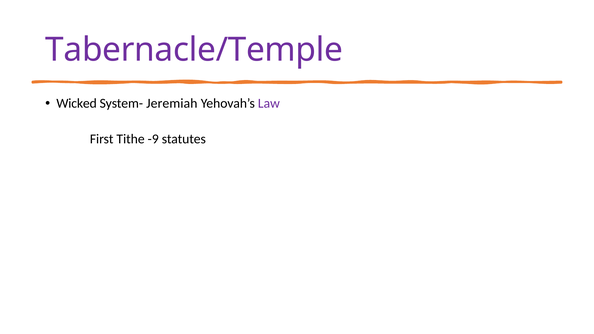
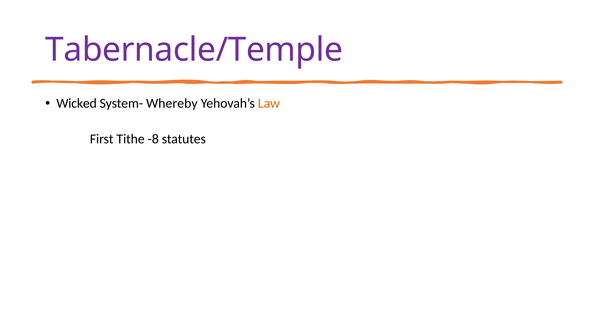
Jeremiah: Jeremiah -> Whereby
Law colour: purple -> orange
-9: -9 -> -8
